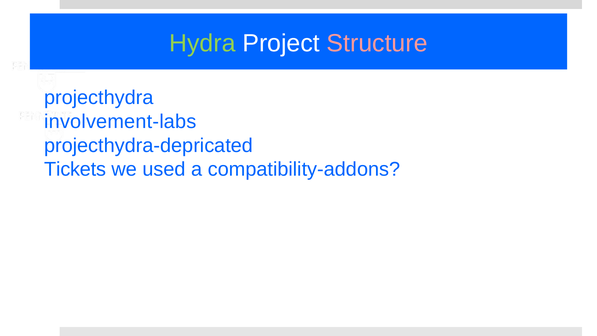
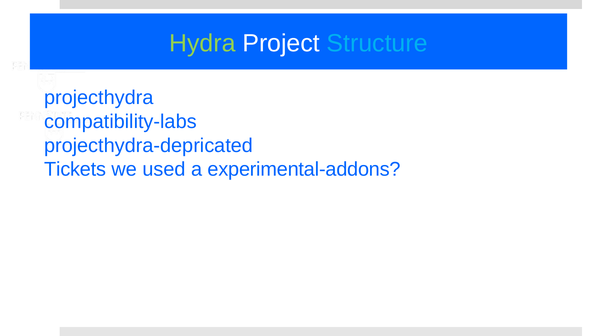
Structure colour: pink -> light blue
involvement-labs: involvement-labs -> compatibility-labs
compatibility-addons: compatibility-addons -> experimental-addons
